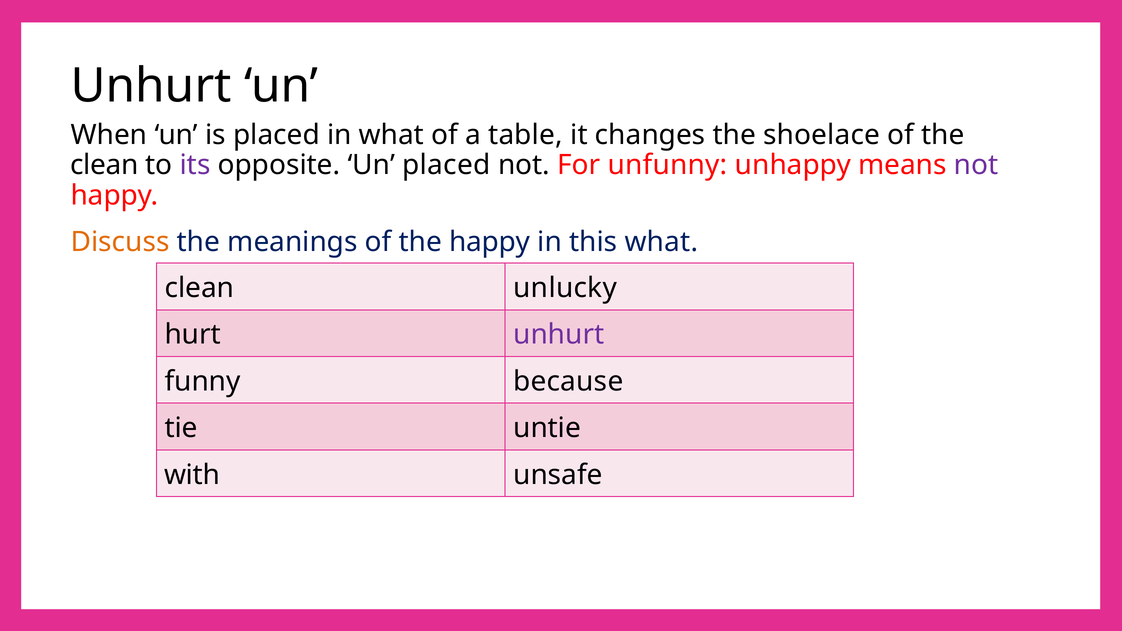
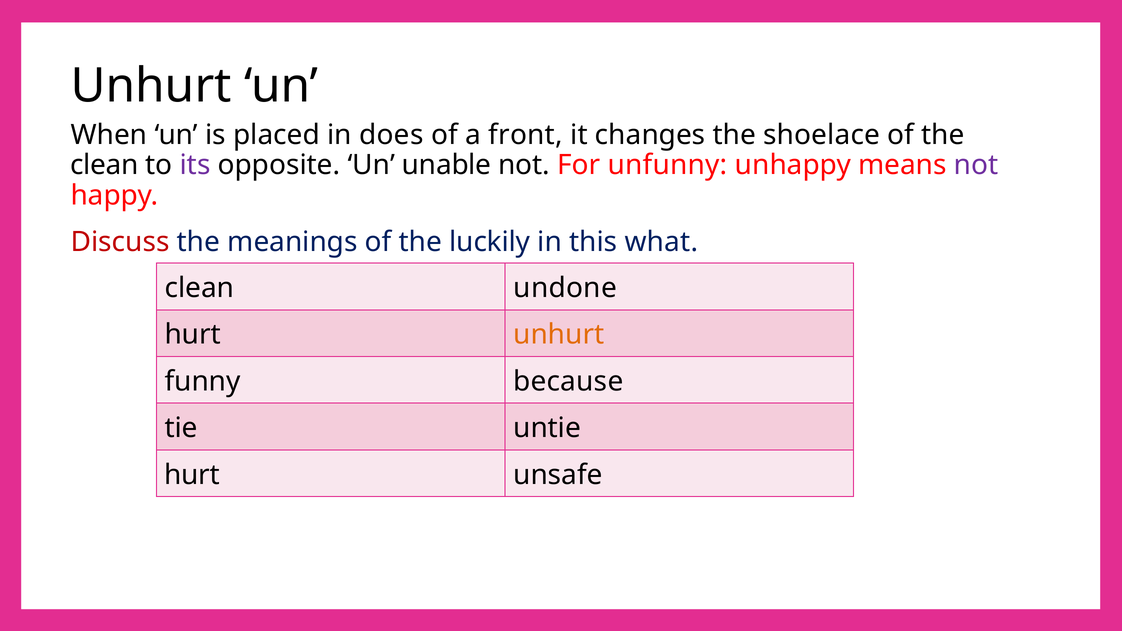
in what: what -> does
table: table -> front
Un placed: placed -> unable
Discuss colour: orange -> red
the happy: happy -> luckily
unlucky: unlucky -> undone
unhurt at (559, 335) colour: purple -> orange
with at (192, 475): with -> hurt
